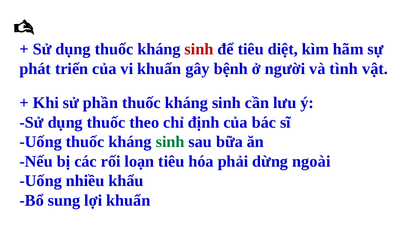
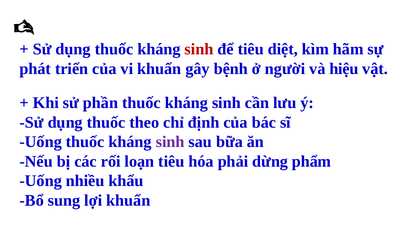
tình: tình -> hiệu
sinh at (170, 142) colour: green -> purple
ngoài: ngoài -> phẩm
